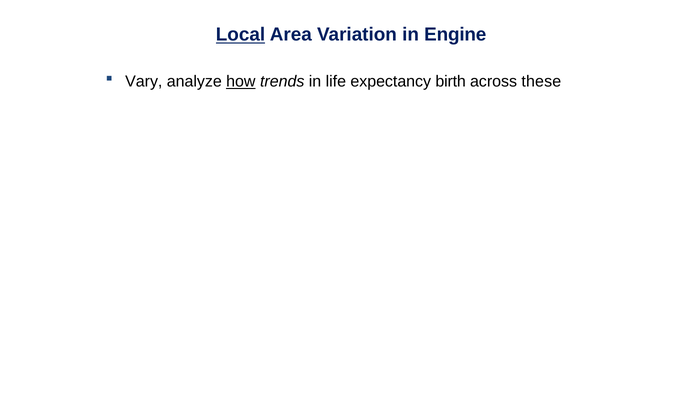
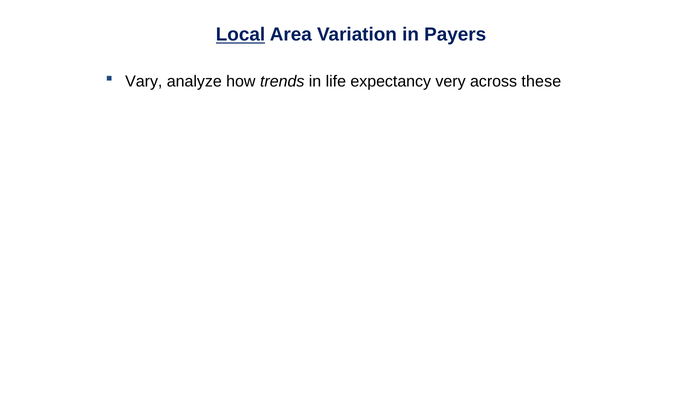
Engine: Engine -> Payers
how underline: present -> none
birth: birth -> very
